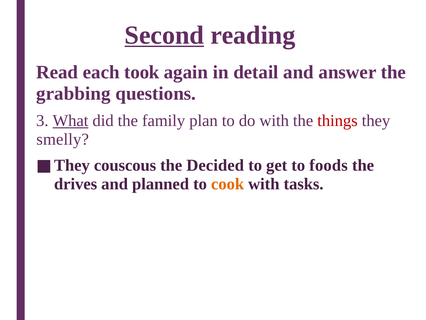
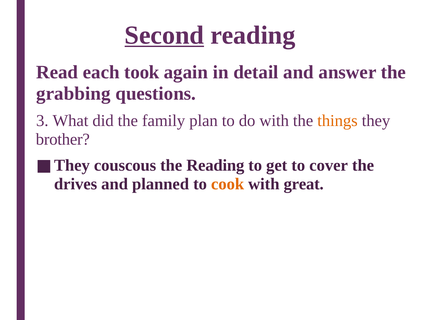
What underline: present -> none
things colour: red -> orange
smelly: smelly -> brother
the Decided: Decided -> Reading
foods: foods -> cover
tasks: tasks -> great
